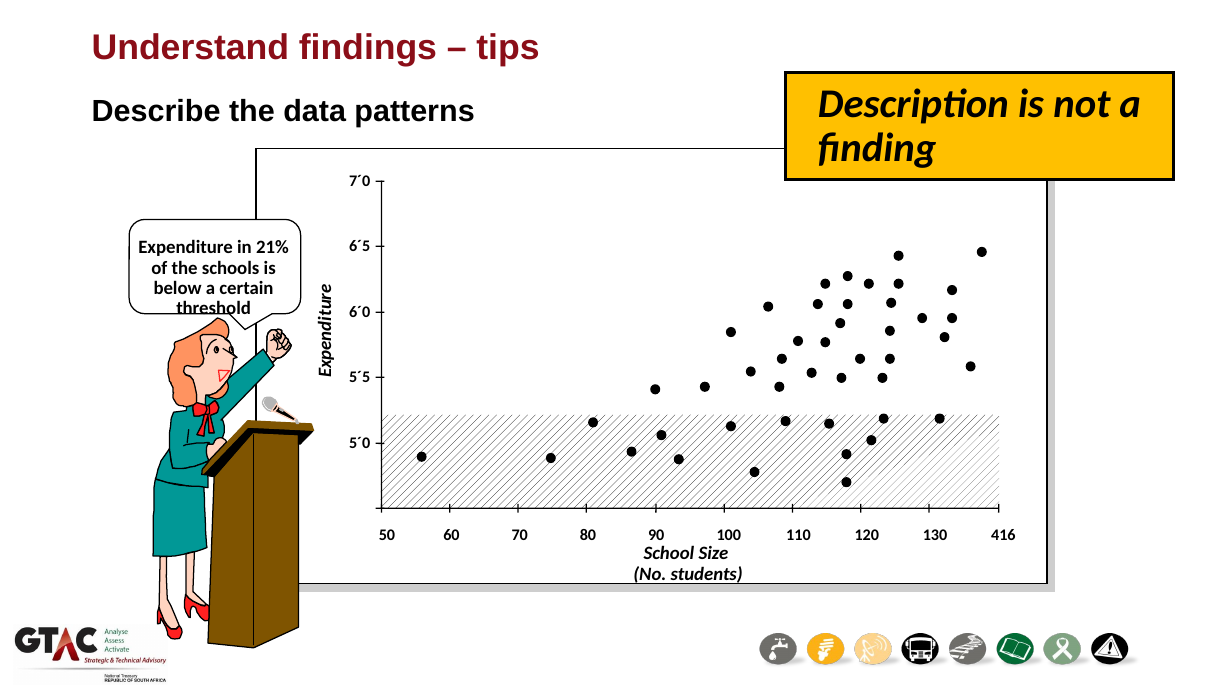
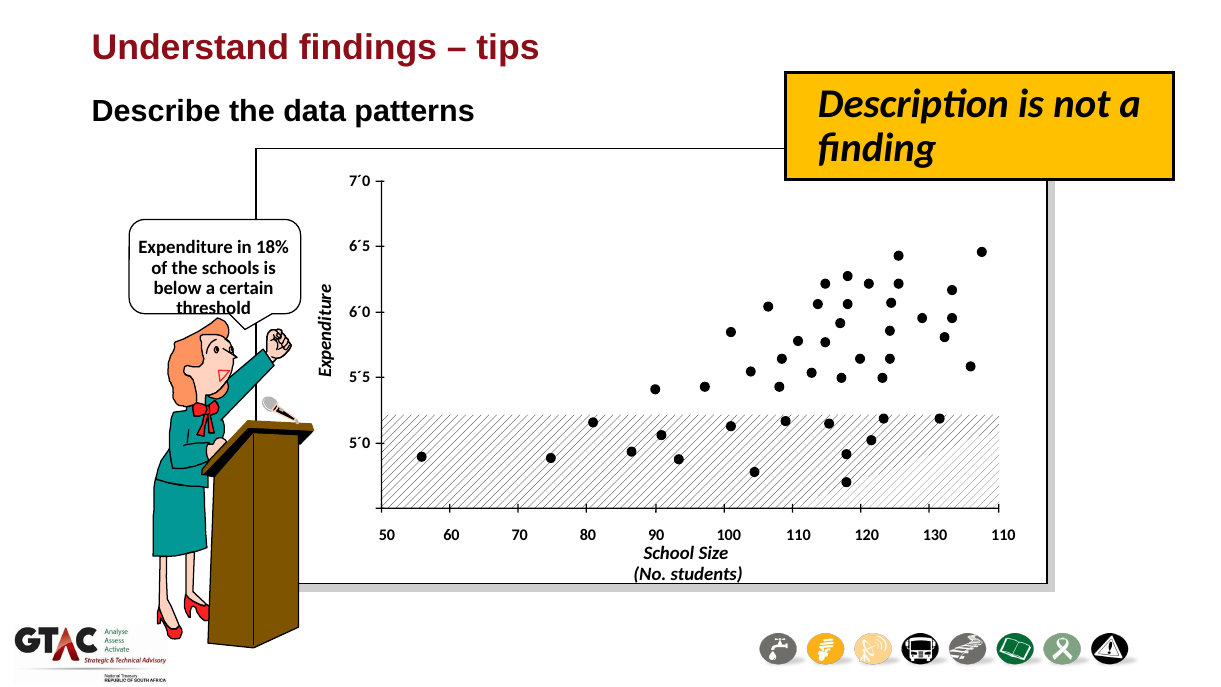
21%: 21% -> 18%
130 416: 416 -> 110
